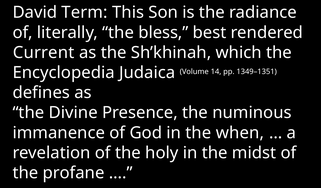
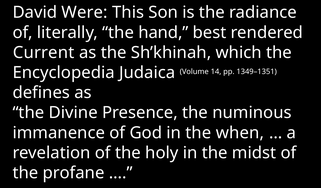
Term: Term -> Were
bless: bless -> hand
